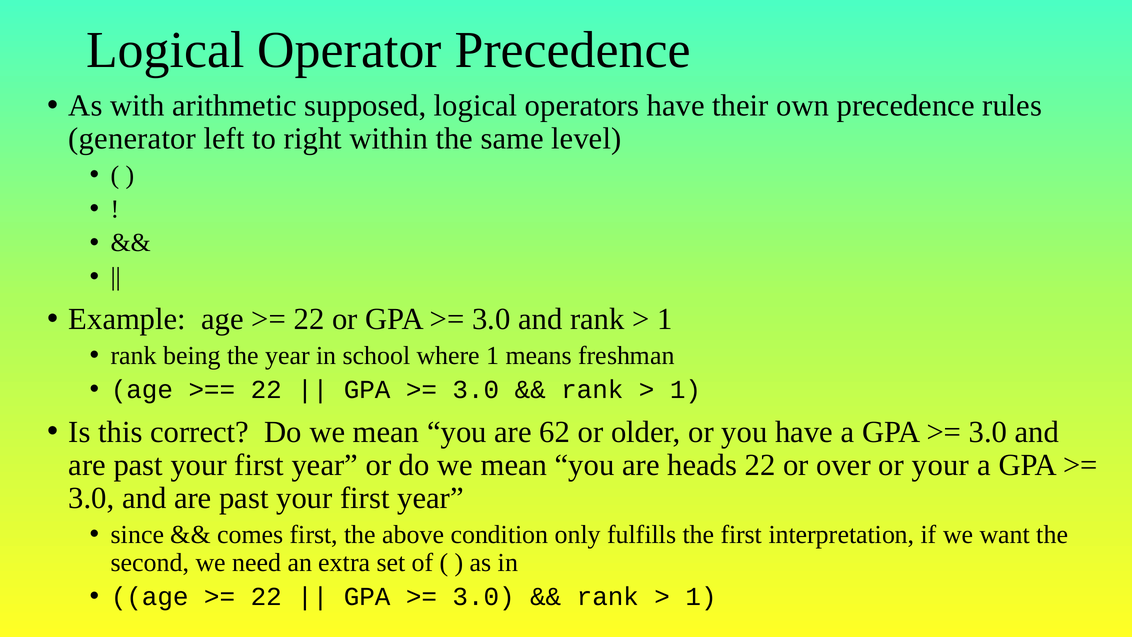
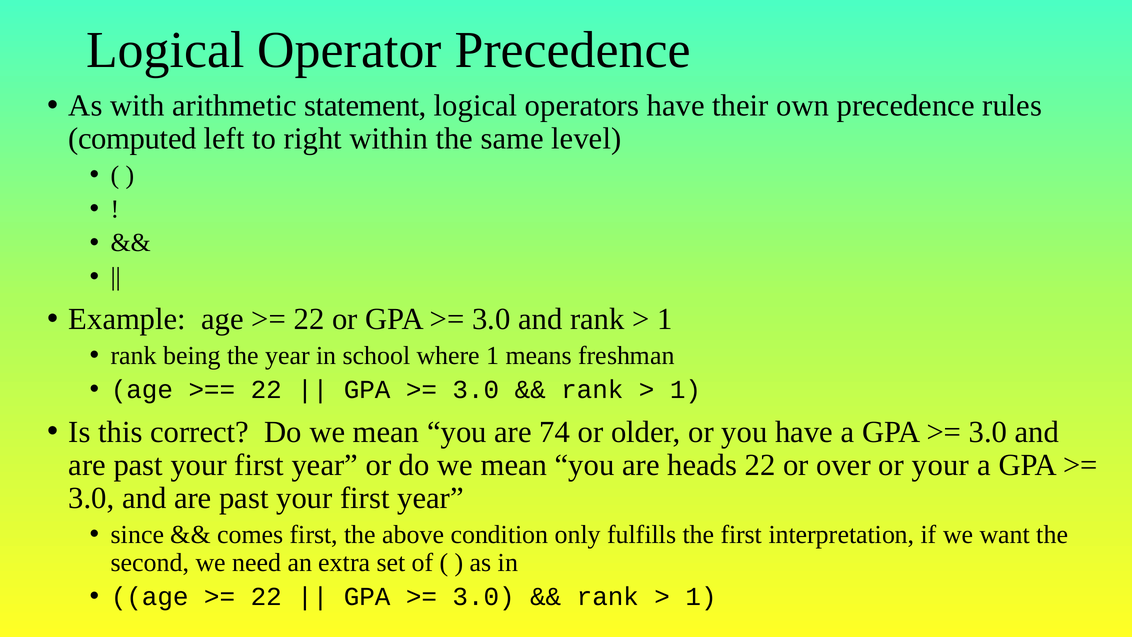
supposed: supposed -> statement
generator: generator -> computed
62: 62 -> 74
